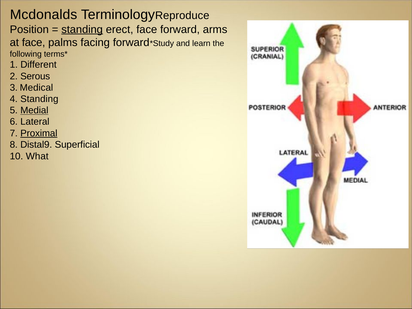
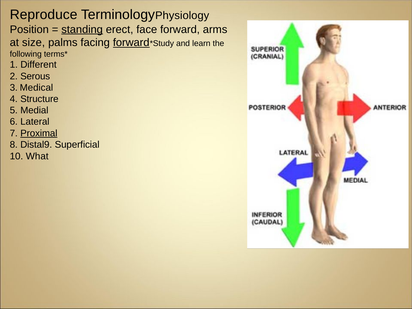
Mcdonalds: Mcdonalds -> Reproduce
Reproduce: Reproduce -> Physiology
at face: face -> size
forward at (131, 43) underline: none -> present
4 Standing: Standing -> Structure
Medial underline: present -> none
